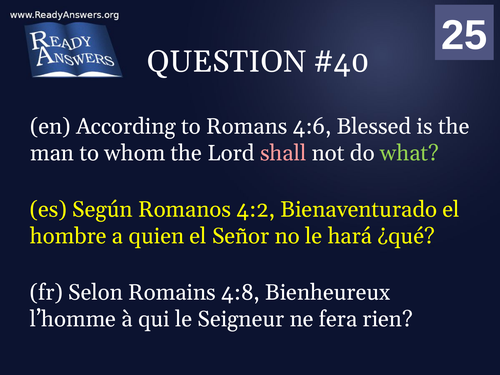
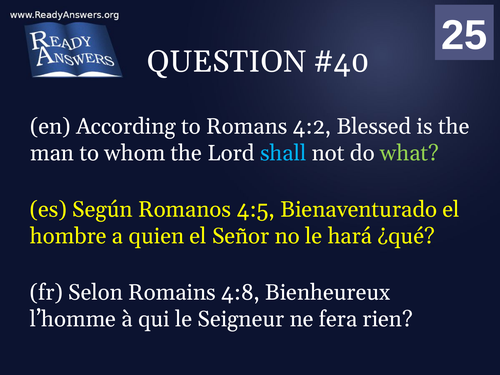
4:6: 4:6 -> 4:2
shall colour: pink -> light blue
4:2: 4:2 -> 4:5
